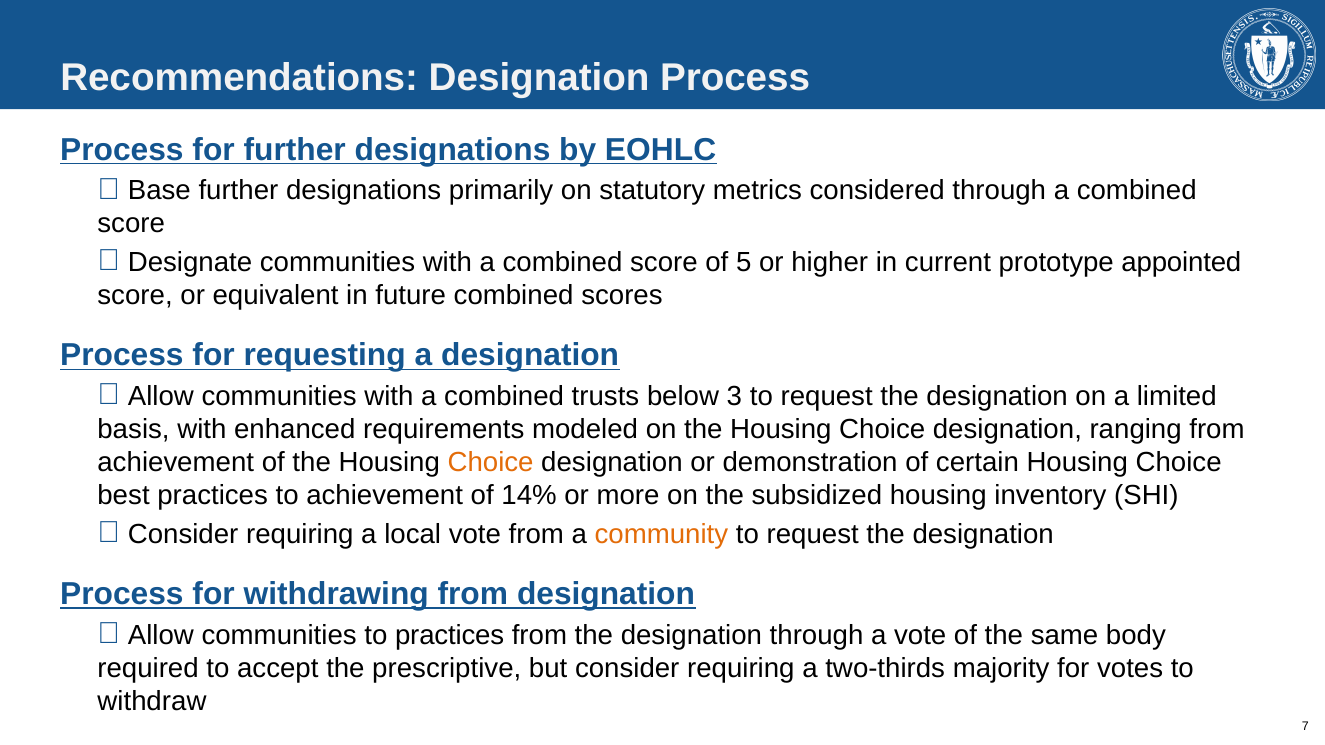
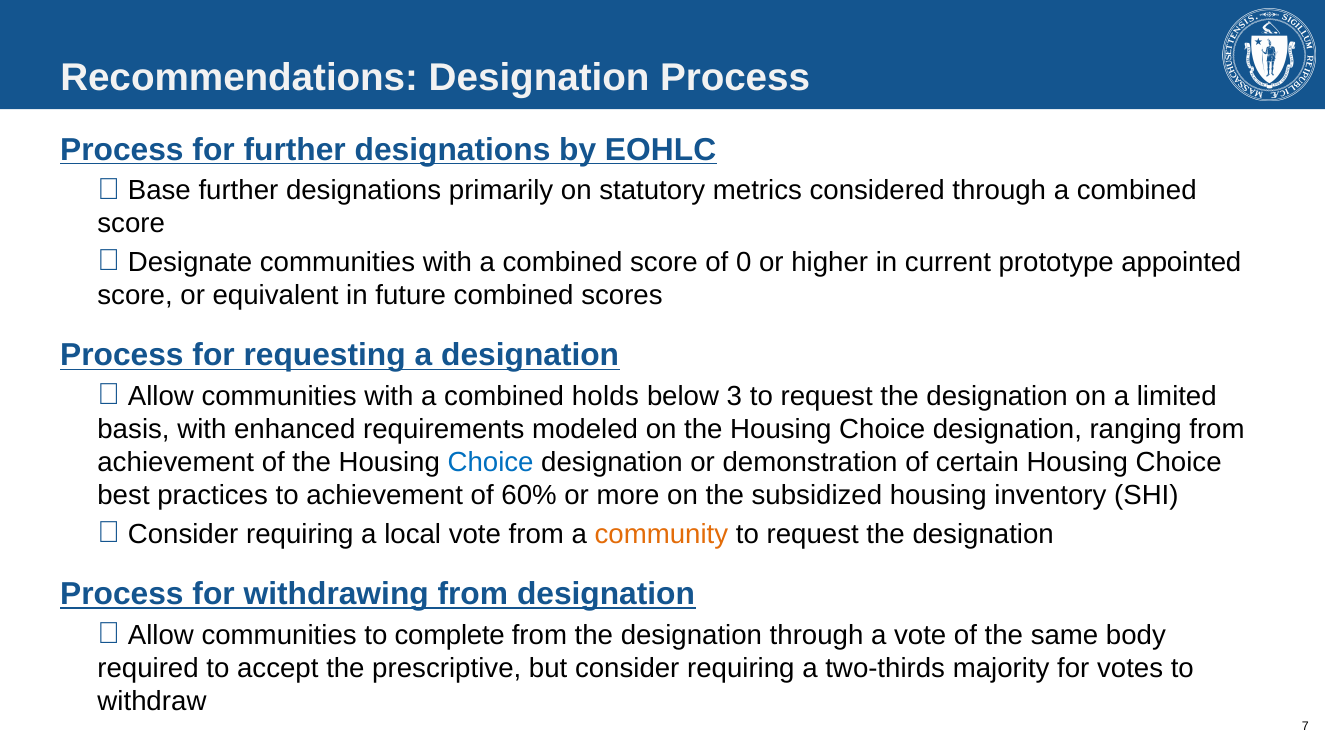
5: 5 -> 0
trusts: trusts -> holds
Choice at (491, 463) colour: orange -> blue
14%: 14% -> 60%
to practices: practices -> complete
